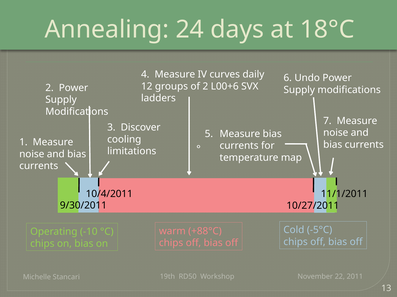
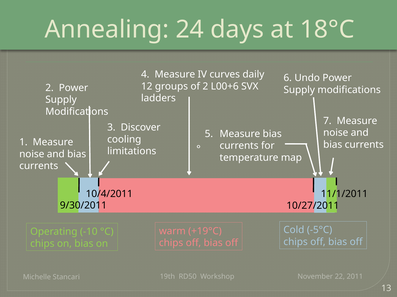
+88°C: +88°C -> +19°C
